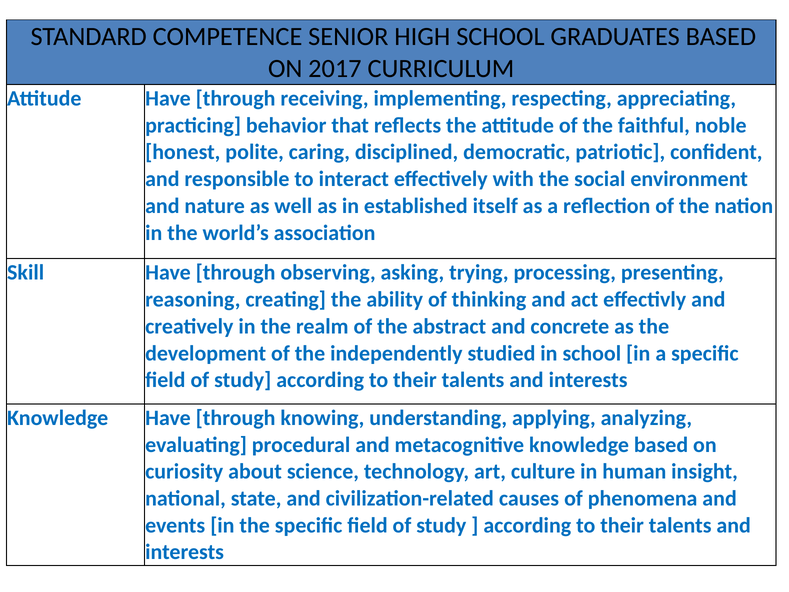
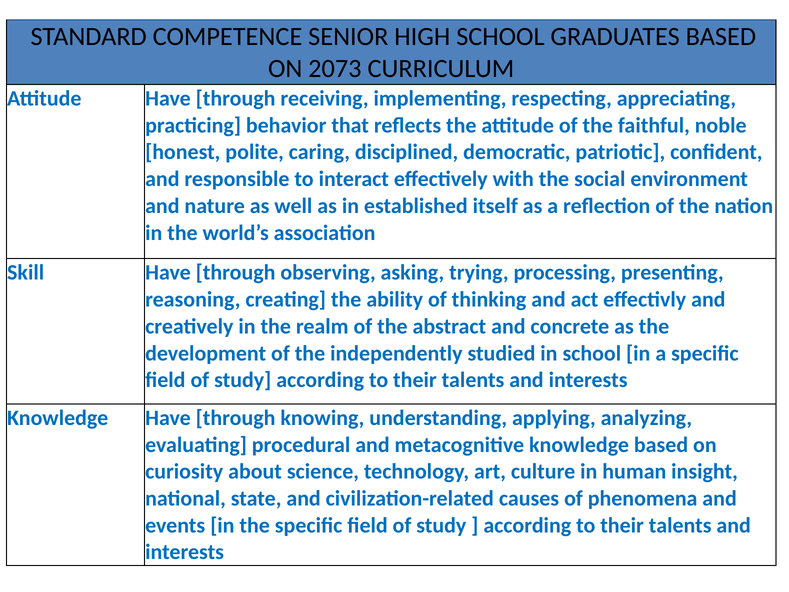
2017: 2017 -> 2073
